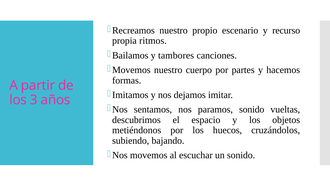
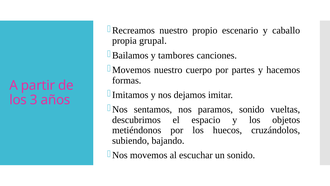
recurso: recurso -> caballo
ritmos: ritmos -> grupal
